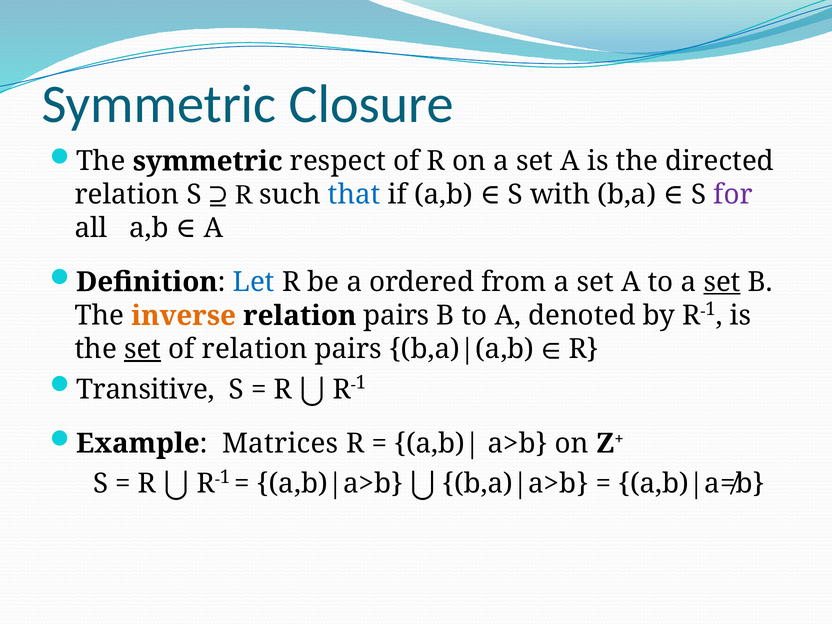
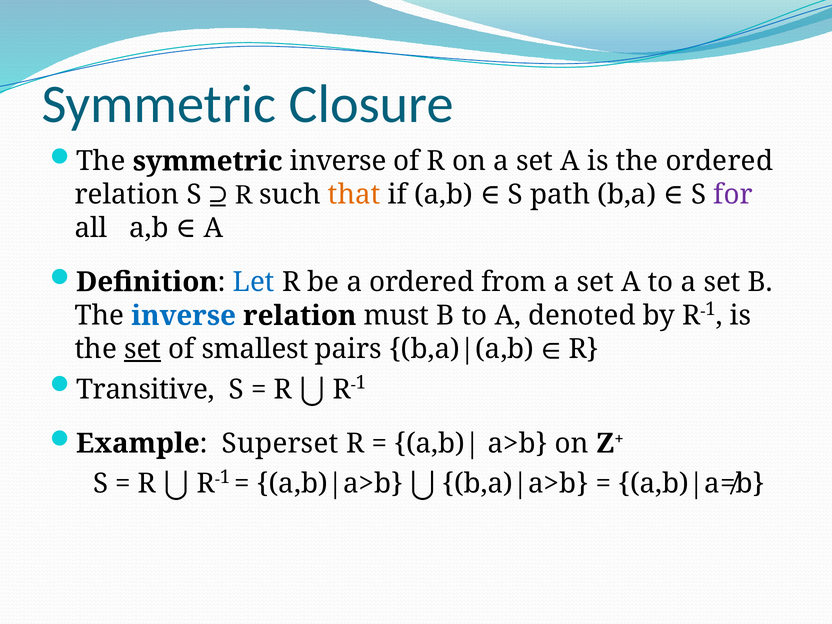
symmetric respect: respect -> inverse
the directed: directed -> ordered
that colour: blue -> orange
with: with -> path
set at (722, 282) underline: present -> none
inverse at (184, 316) colour: orange -> blue
pairs at (396, 316): pairs -> must
of relation: relation -> smallest
Matrices: Matrices -> Superset
